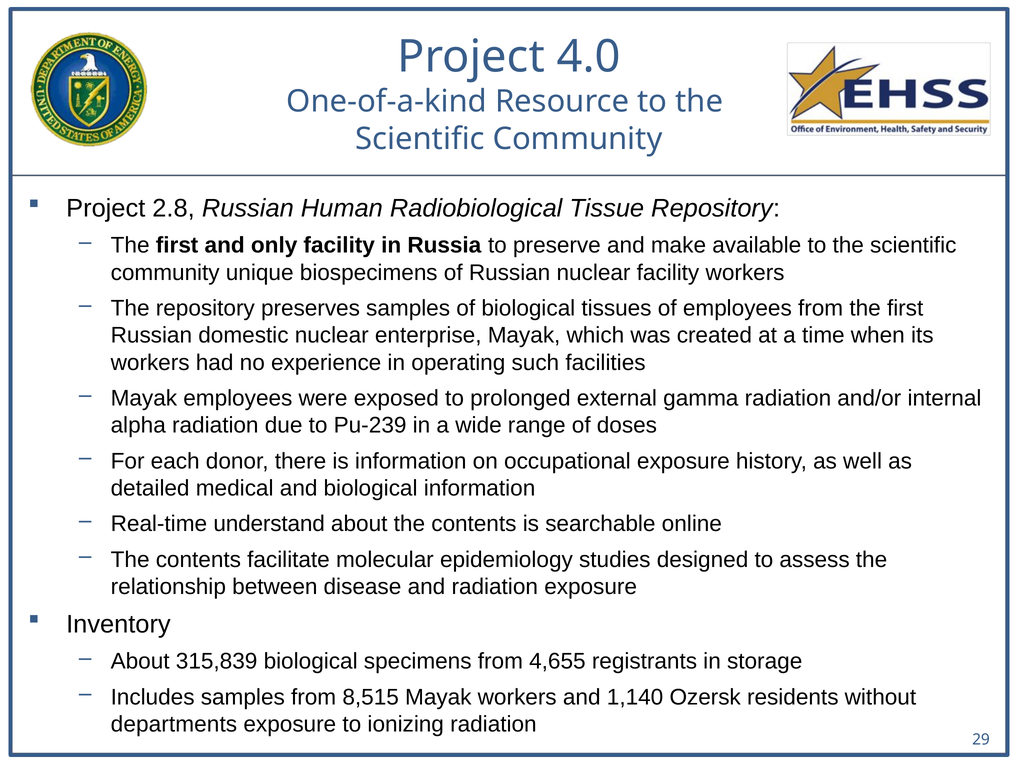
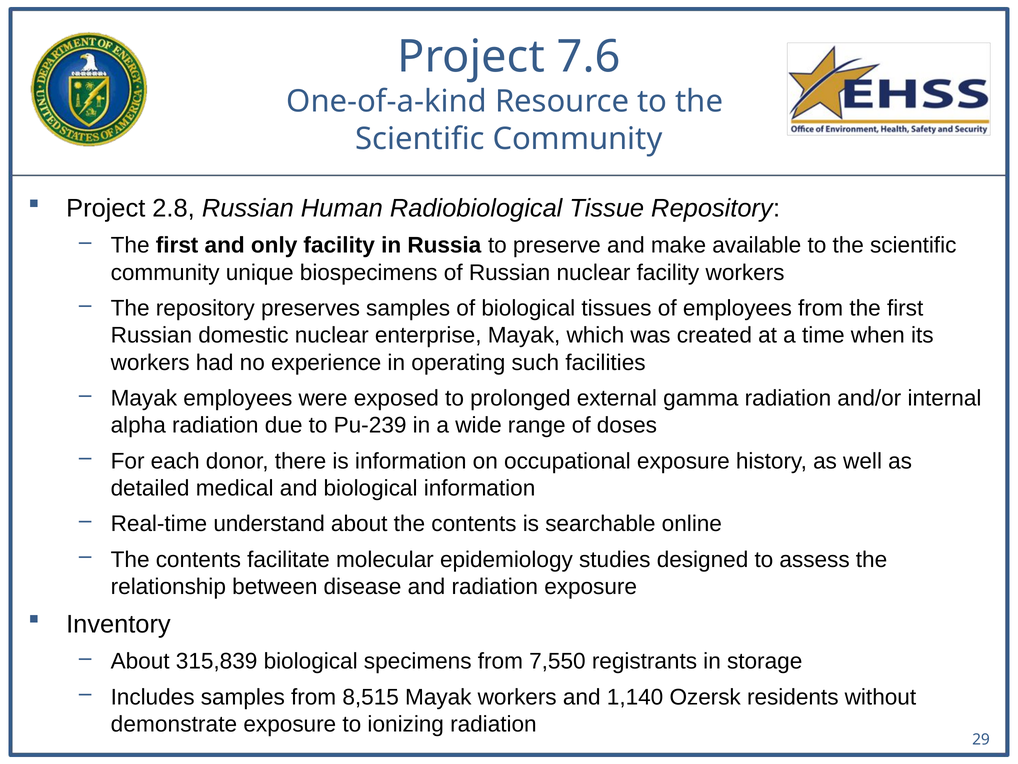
4.0: 4.0 -> 7.6
4,655: 4,655 -> 7,550
departments: departments -> demonstrate
